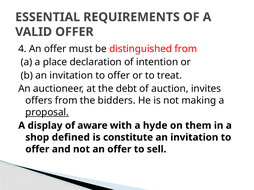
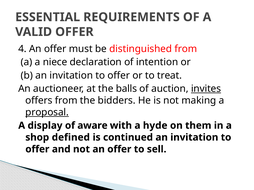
place: place -> niece
debt: debt -> balls
invites underline: none -> present
constitute: constitute -> continued
